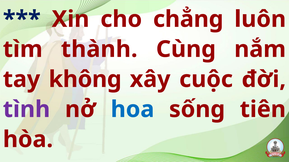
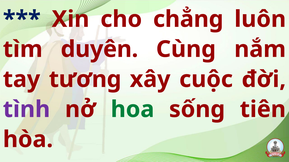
thành: thành -> duyên
không: không -> tương
hoa colour: blue -> green
